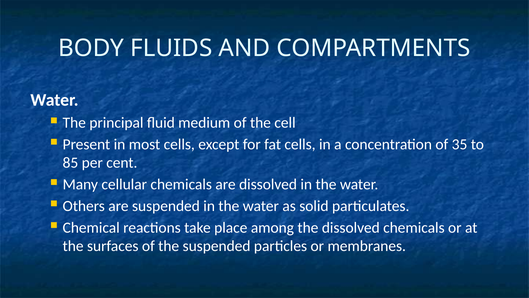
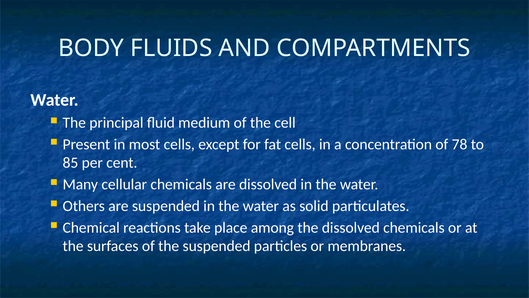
35: 35 -> 78
